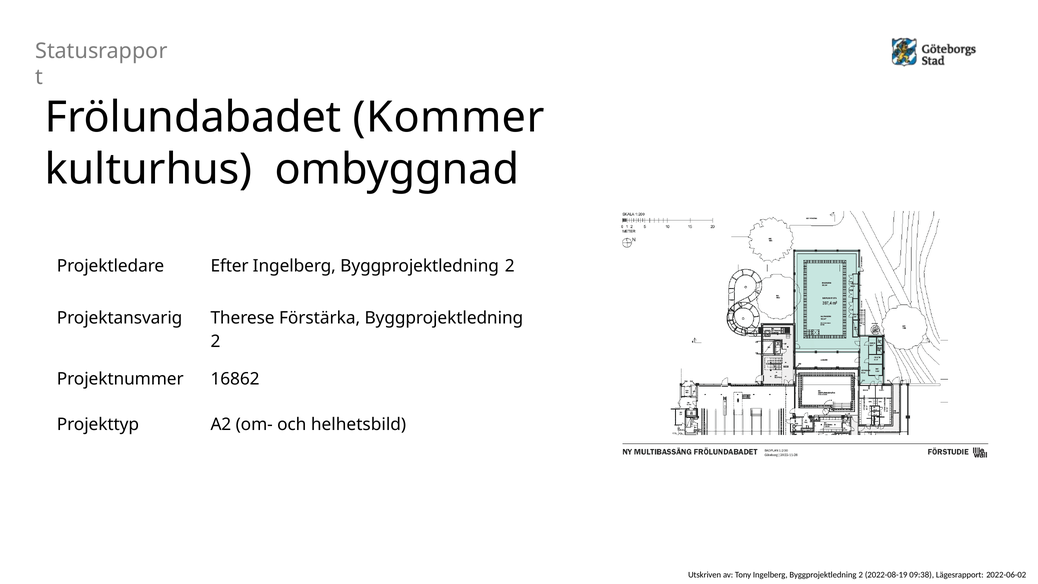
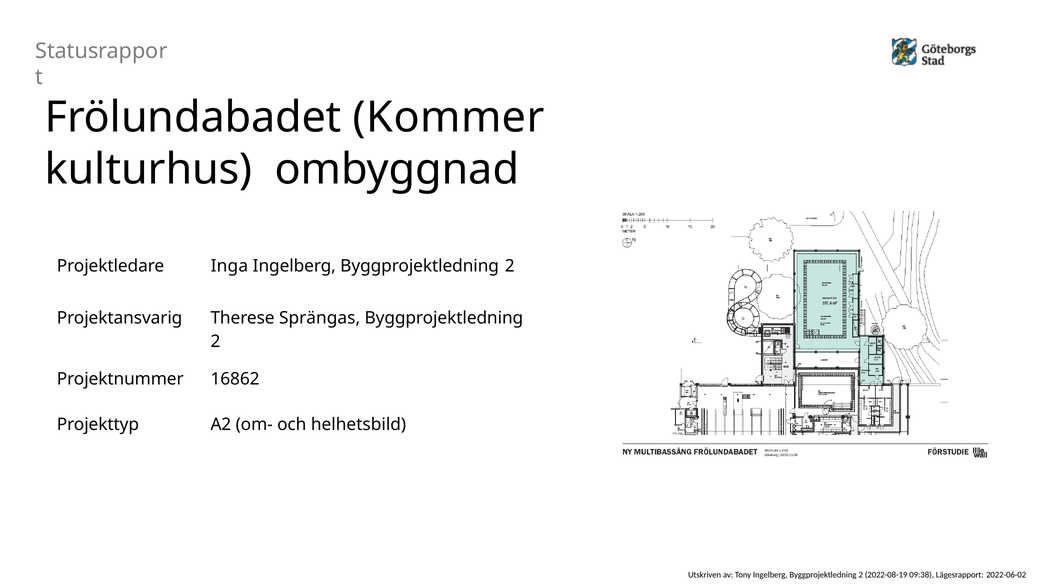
Efter: Efter -> Inga
Förstärka: Förstärka -> Sprängas
